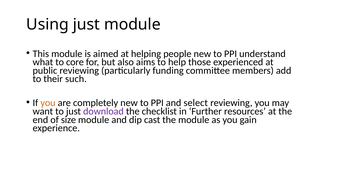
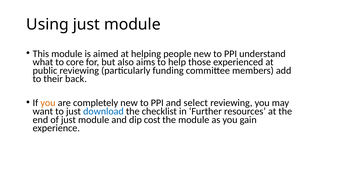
such: such -> back
download colour: purple -> blue
of size: size -> just
cast: cast -> cost
